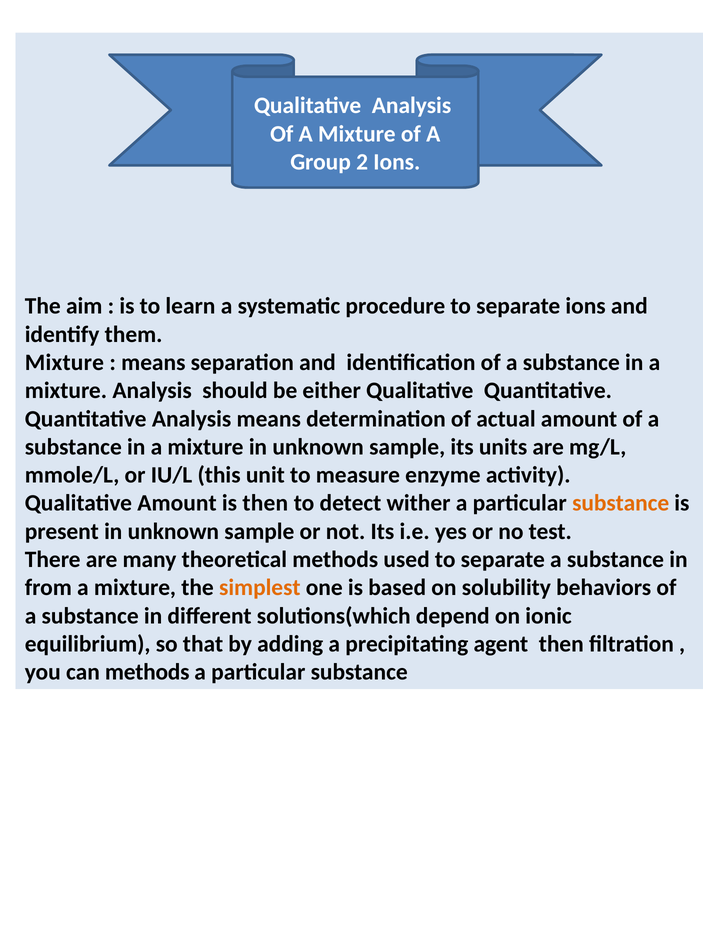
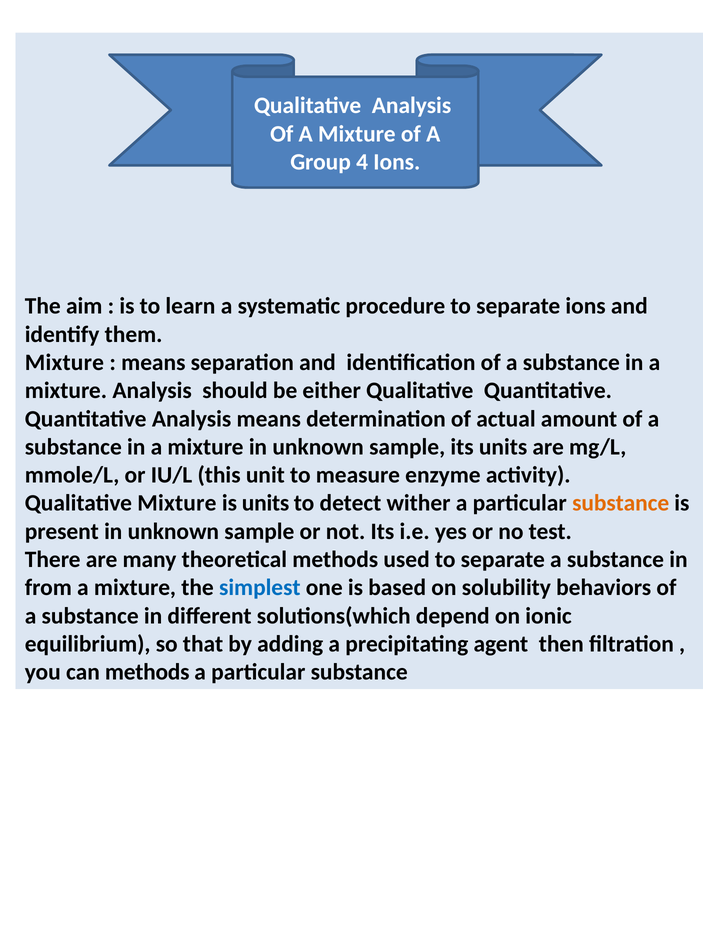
2: 2 -> 4
Qualitative Amount: Amount -> Mixture
is then: then -> units
simplest colour: orange -> blue
